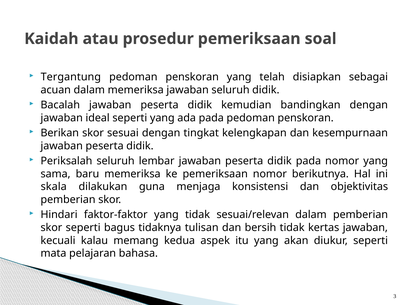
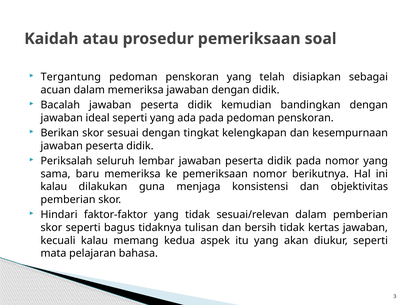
jawaban seluruh: seluruh -> dengan
skala at (54, 186): skala -> kalau
